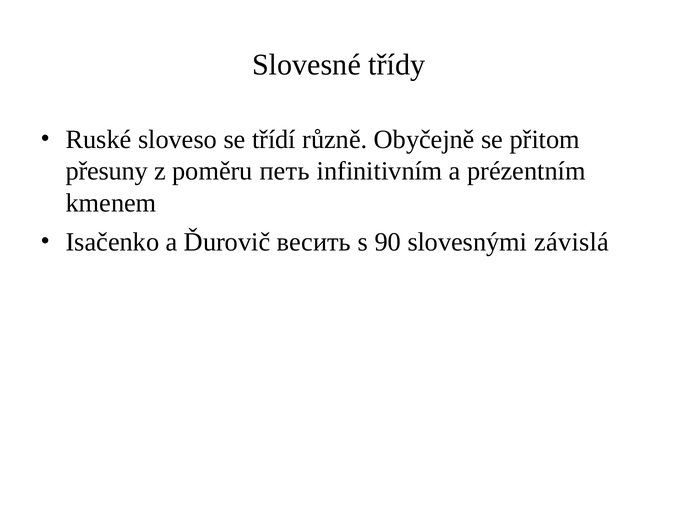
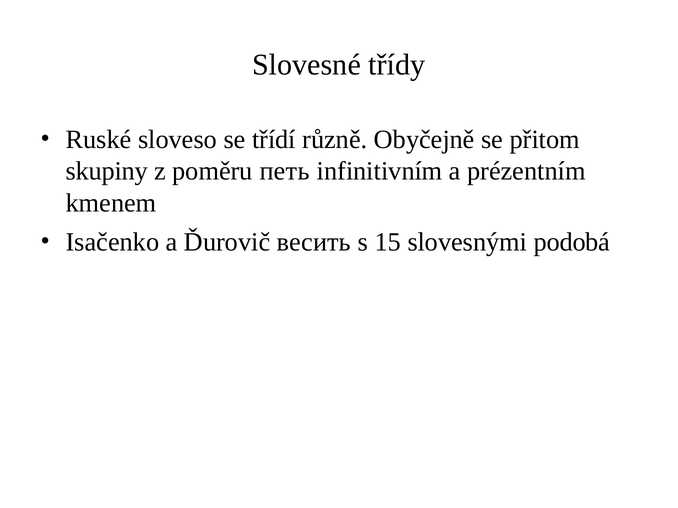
přesuny: přesuny -> skupiny
90: 90 -> 15
závislá: závislá -> podobá
